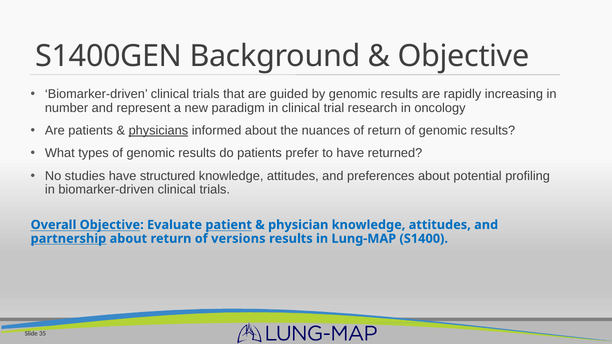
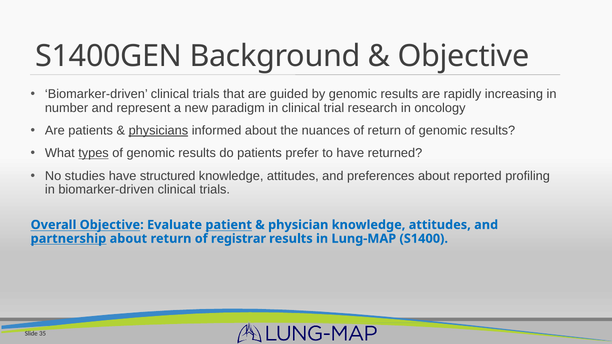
types underline: none -> present
potential: potential -> reported
versions: versions -> registrar
